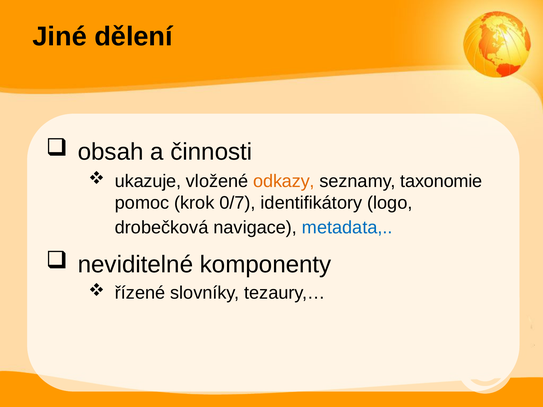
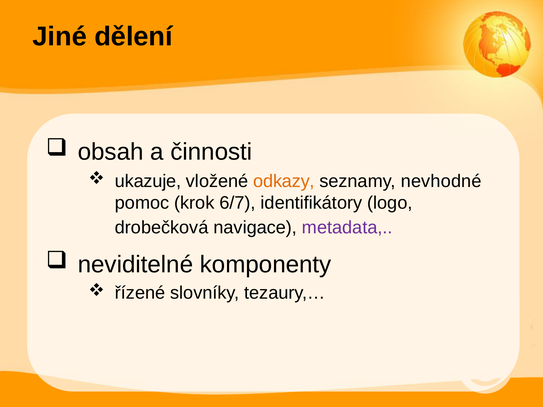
taxonomie: taxonomie -> nevhodné
0/7: 0/7 -> 6/7
metadata colour: blue -> purple
